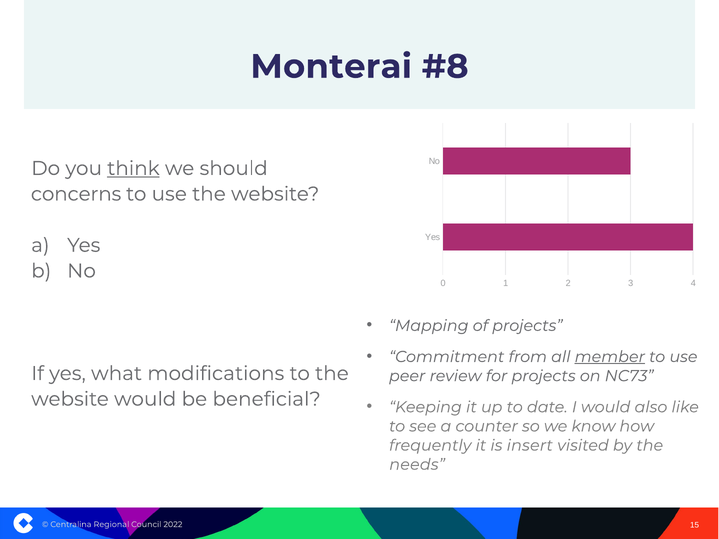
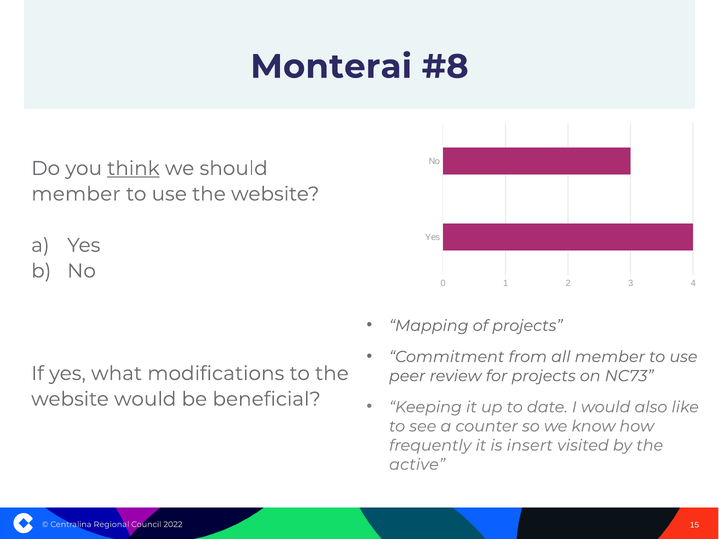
concerns at (76, 194): concerns -> member
member at (610, 357) underline: present -> none
needs: needs -> active
